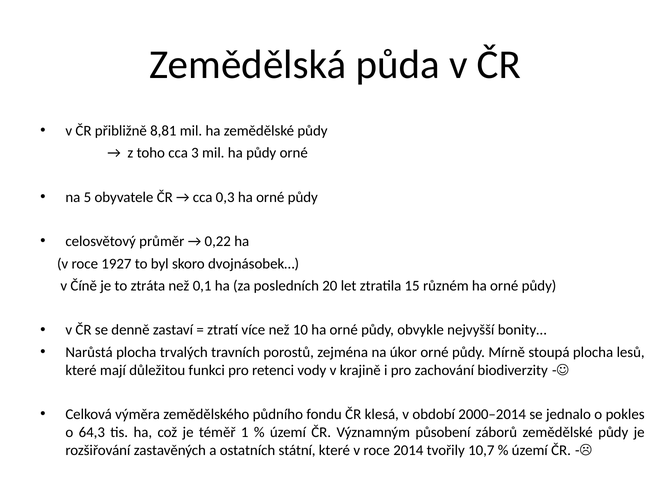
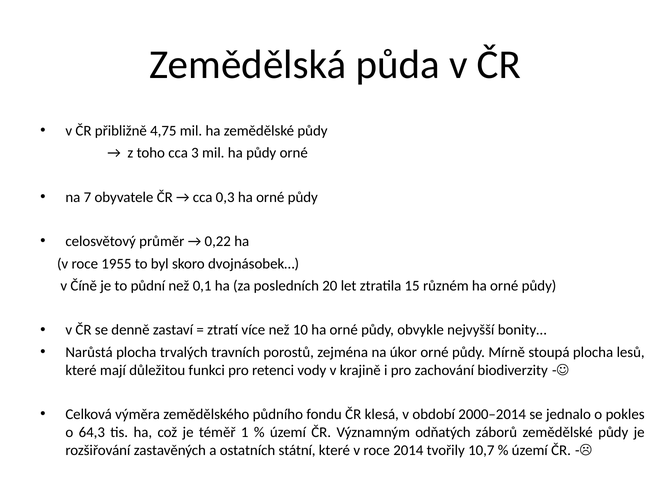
8,81: 8,81 -> 4,75
5: 5 -> 7
1927: 1927 -> 1955
ztráta: ztráta -> půdní
působení: působení -> odňatých
